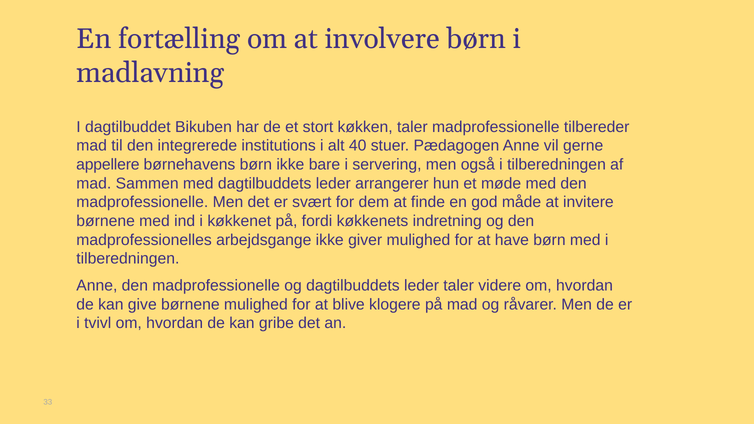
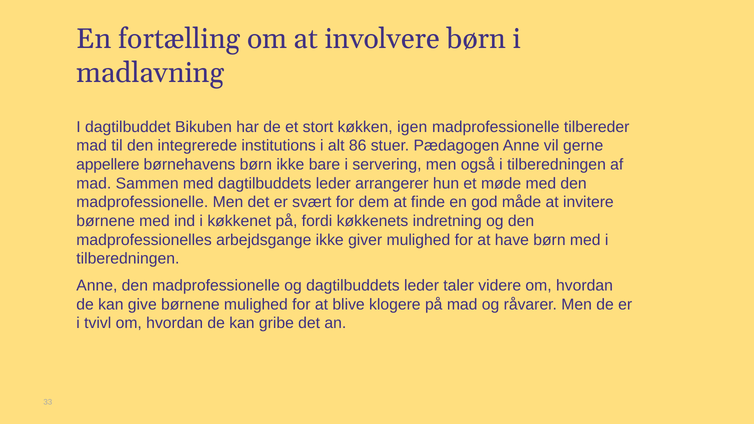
køkken taler: taler -> igen
40: 40 -> 86
